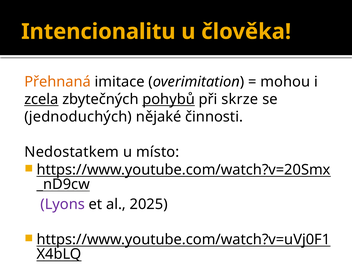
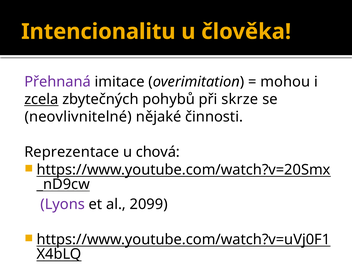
Přehnaná colour: orange -> purple
pohybů underline: present -> none
jednoduchých: jednoduchých -> neovlivnitelné
Nedostatkem: Nedostatkem -> Reprezentace
místo: místo -> chová
2025: 2025 -> 2099
